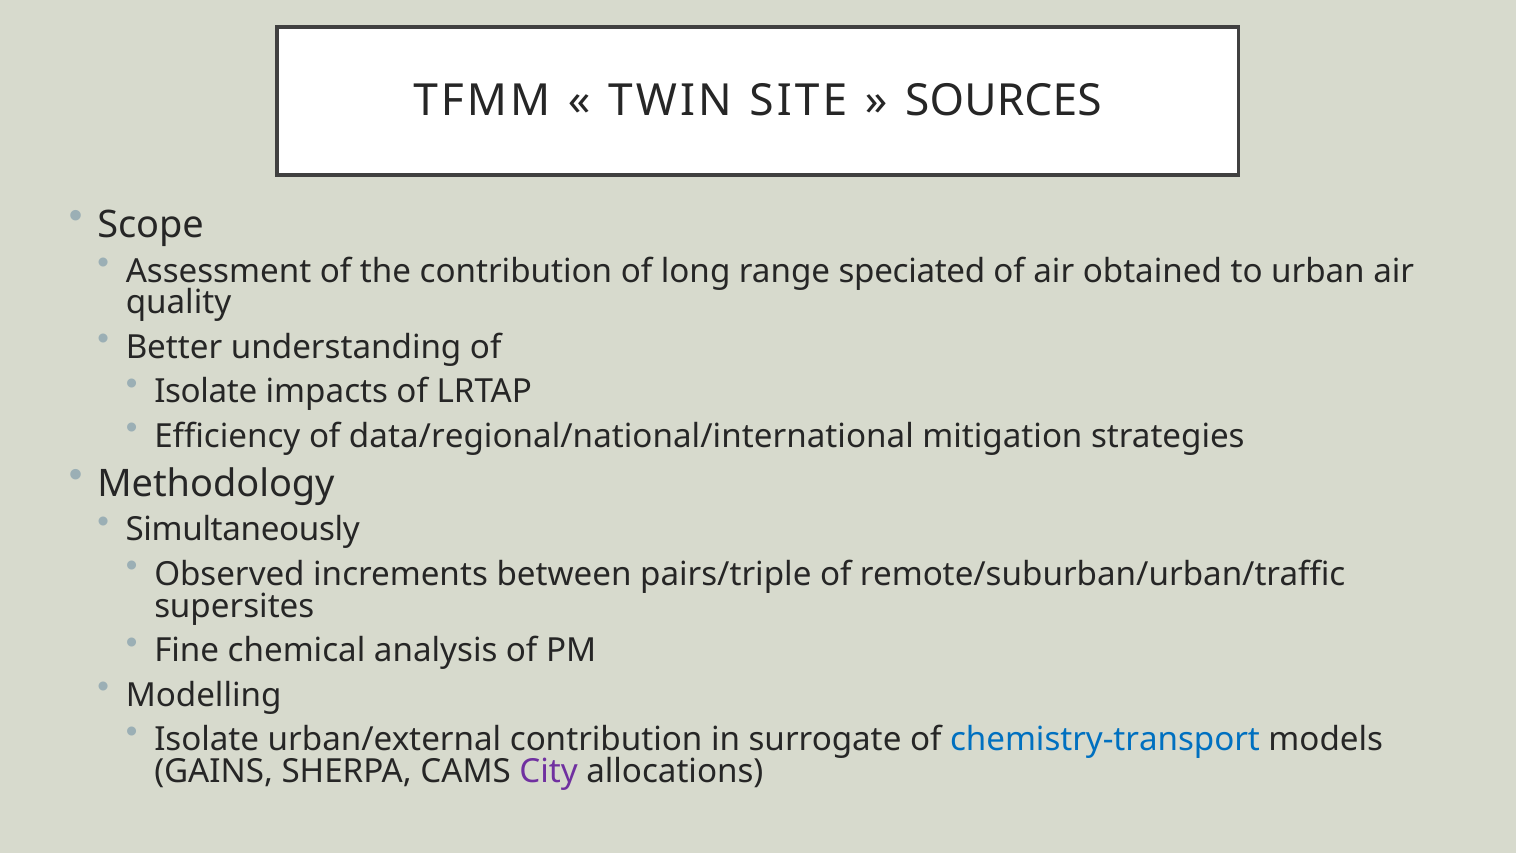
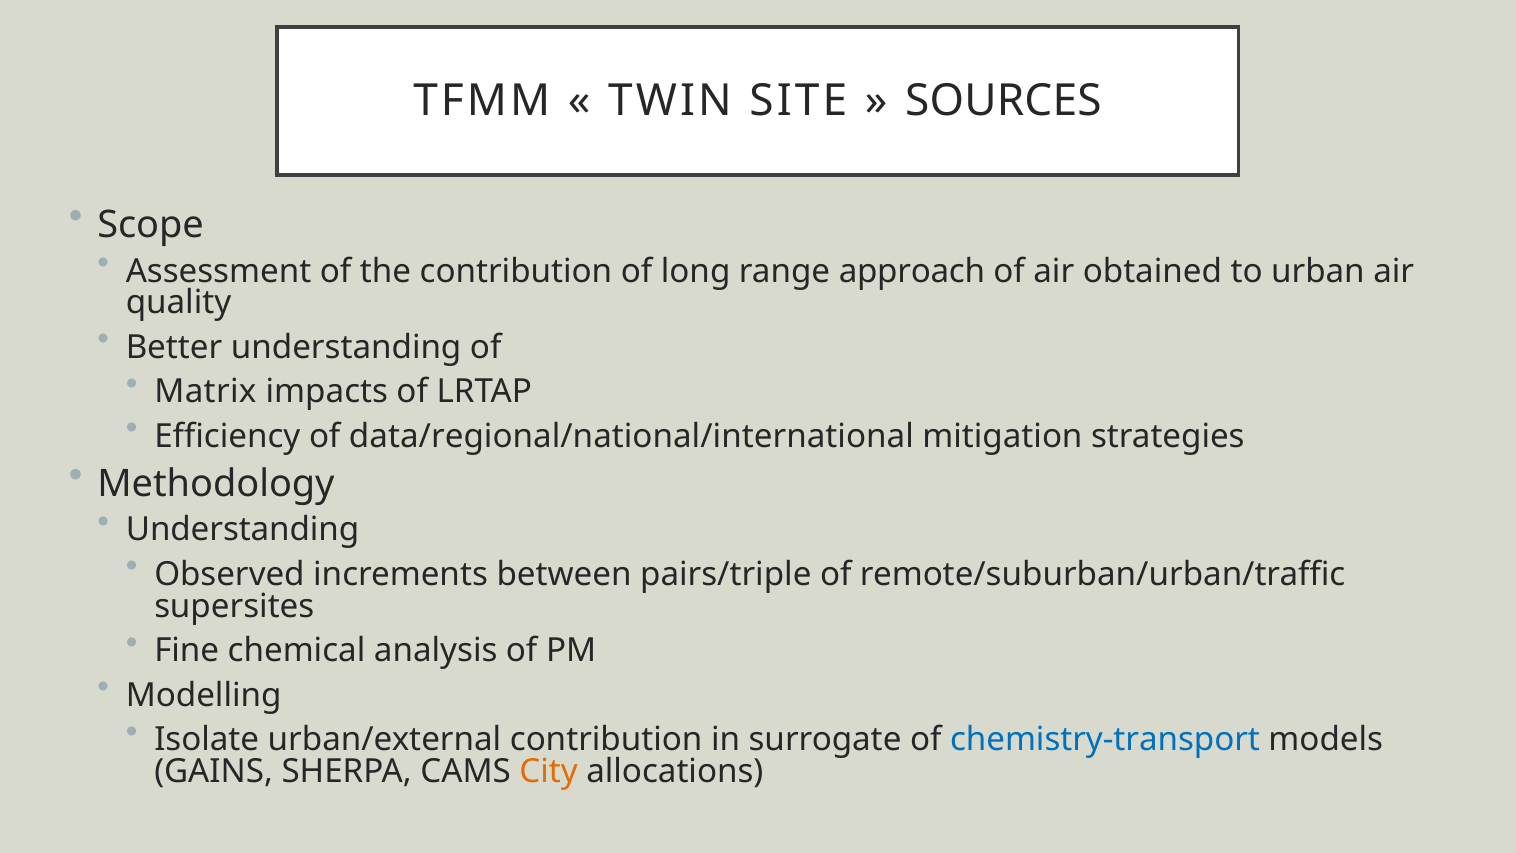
speciated: speciated -> approach
Isolate at (206, 392): Isolate -> Matrix
Simultaneously at (243, 530): Simultaneously -> Understanding
City colour: purple -> orange
